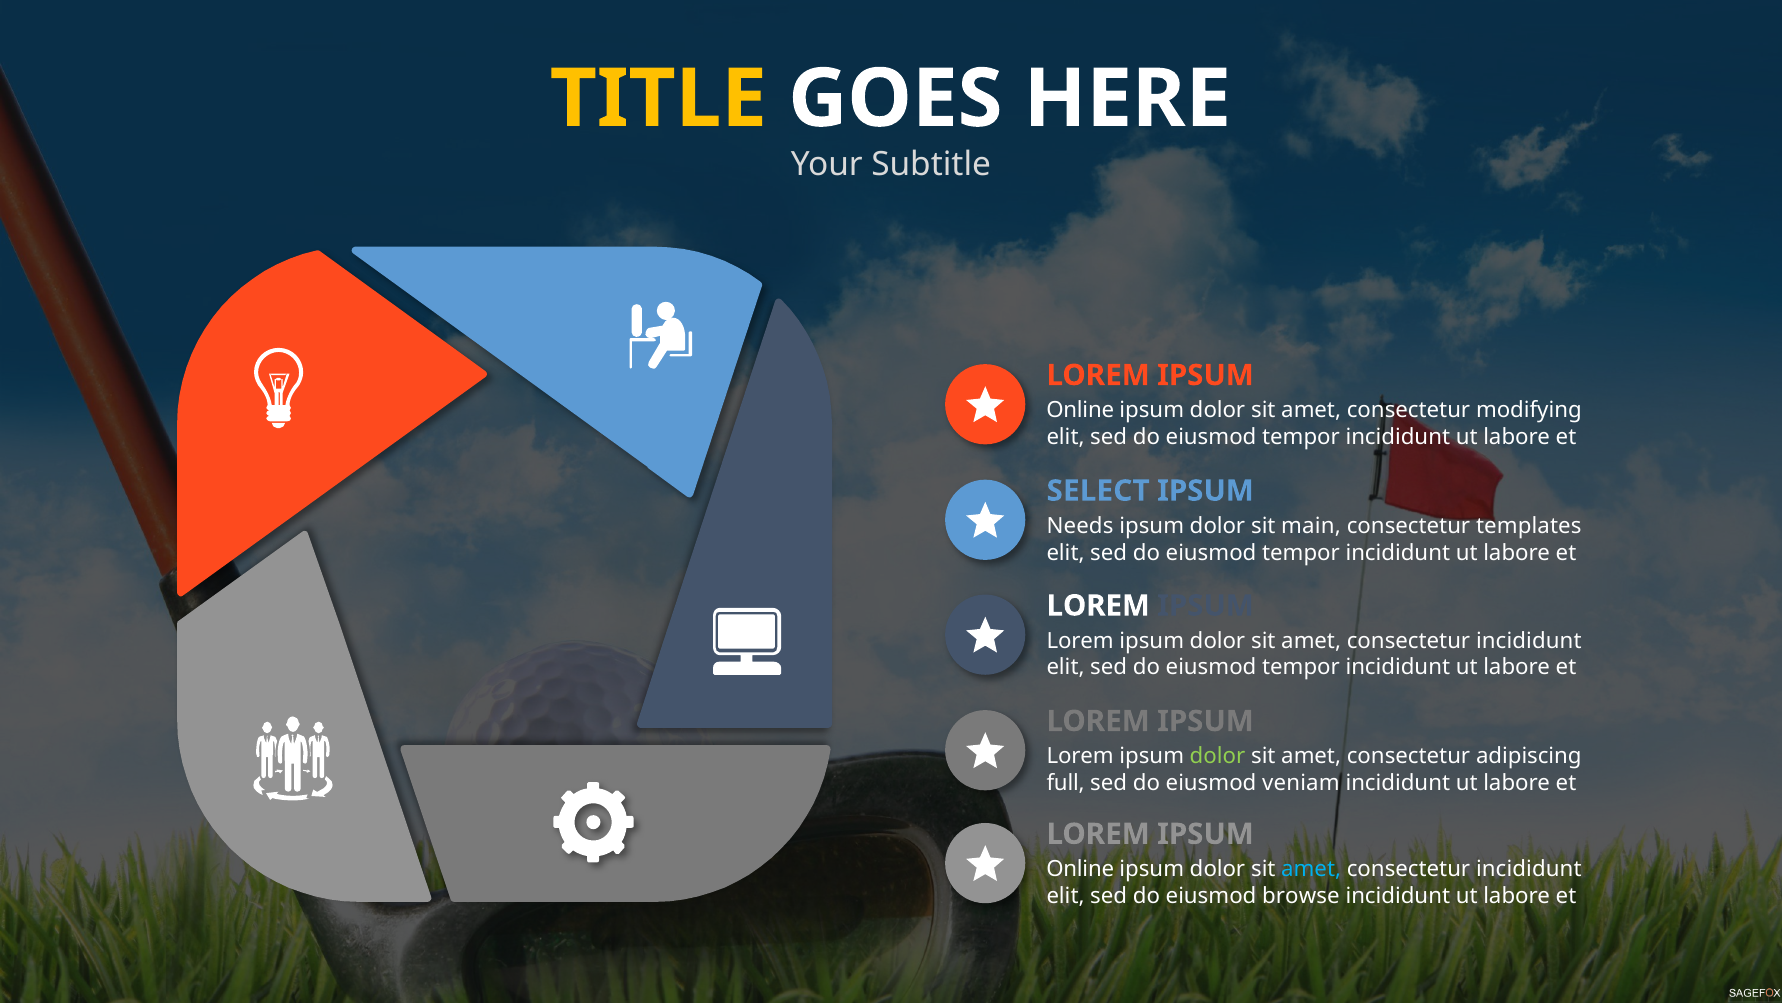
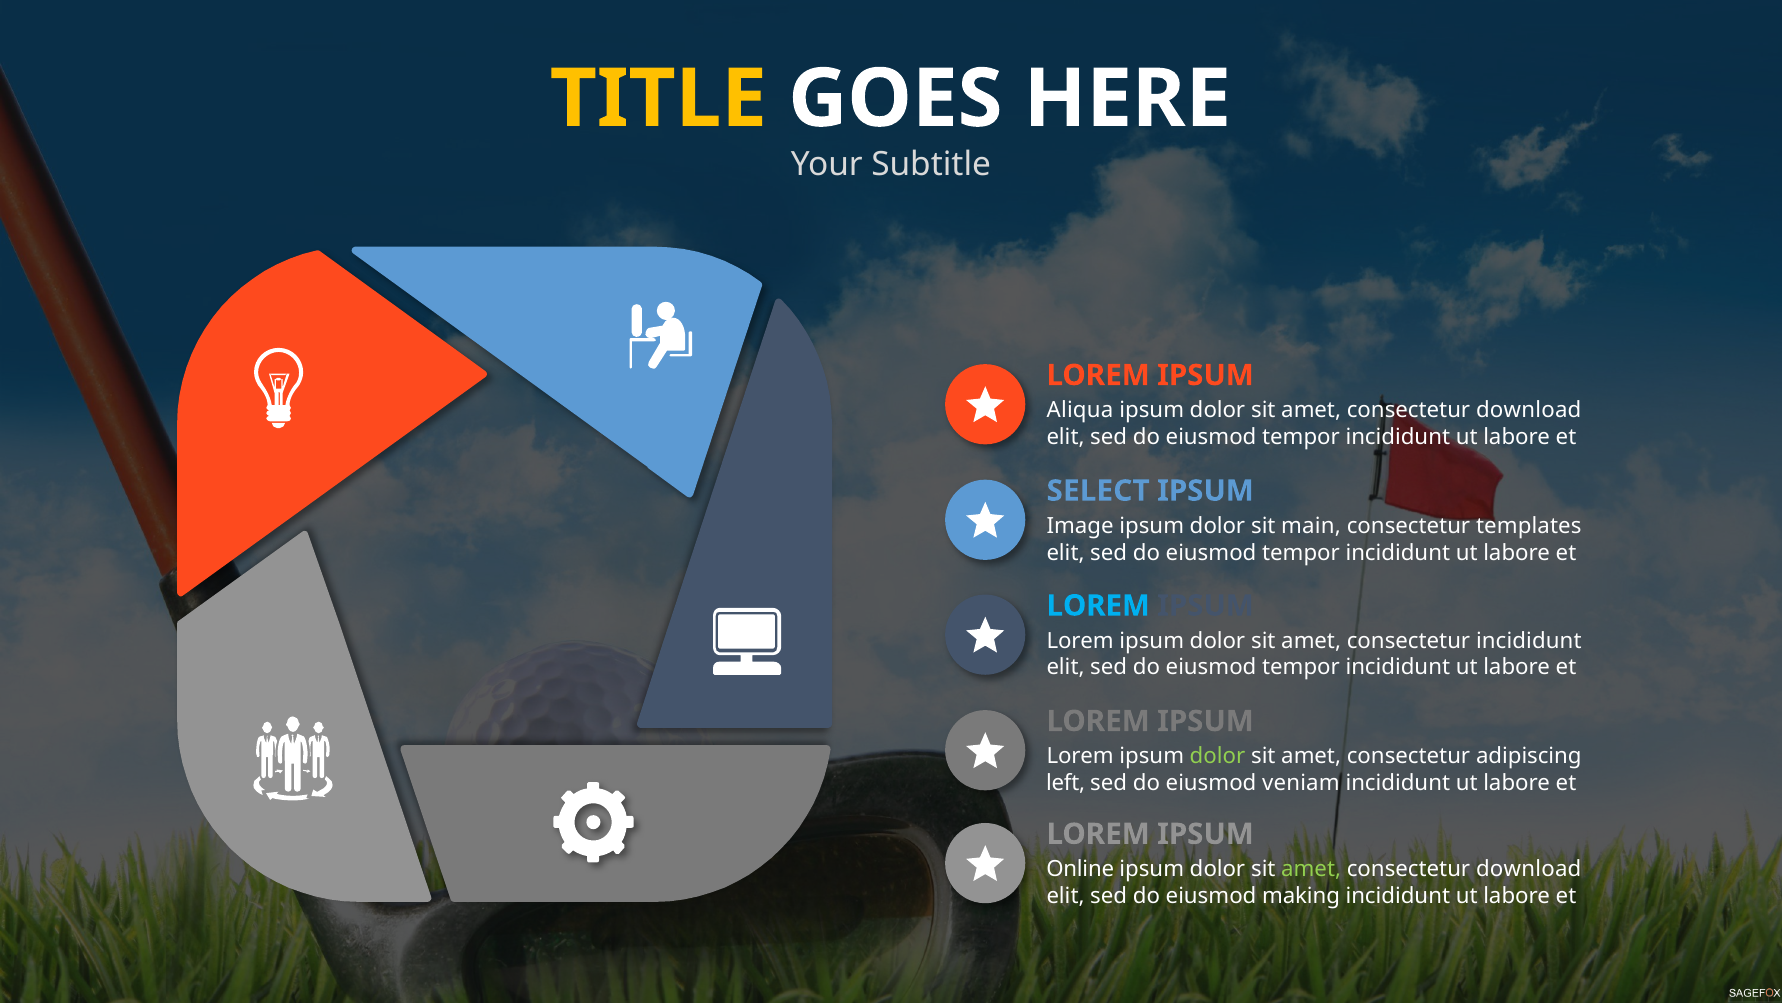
Online at (1080, 410): Online -> Aliqua
modifying at (1529, 410): modifying -> download
Needs: Needs -> Image
LOREM at (1098, 605) colour: white -> light blue
full: full -> left
amet at (1311, 869) colour: light blue -> light green
incididunt at (1529, 869): incididunt -> download
browse: browse -> making
